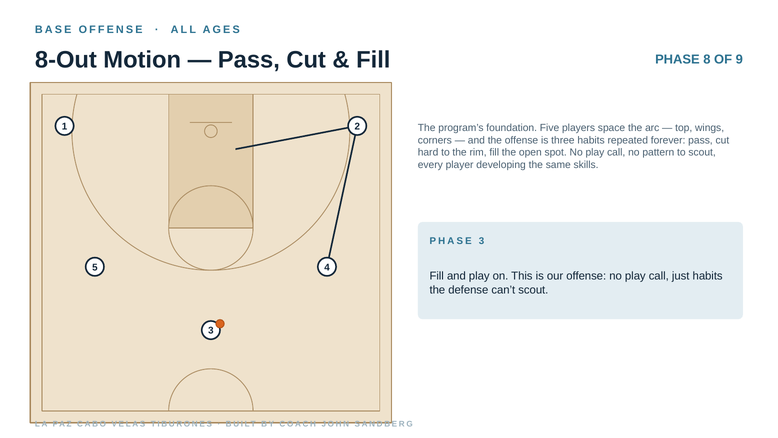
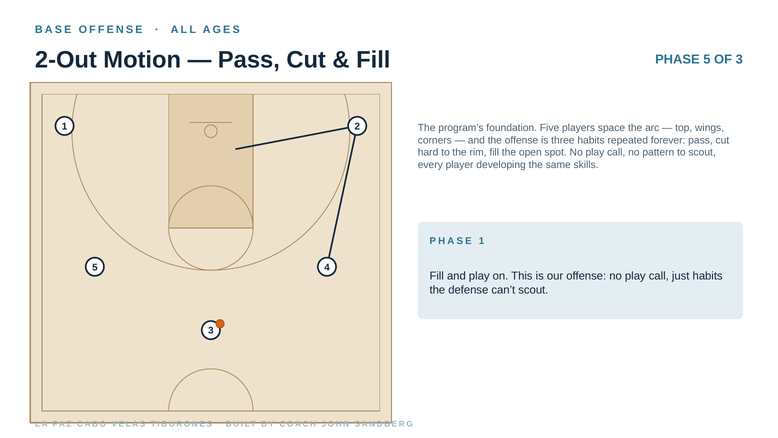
8-Out: 8-Out -> 2-Out
PHASE 8: 8 -> 5
OF 9: 9 -> 3
PHASE 3: 3 -> 1
